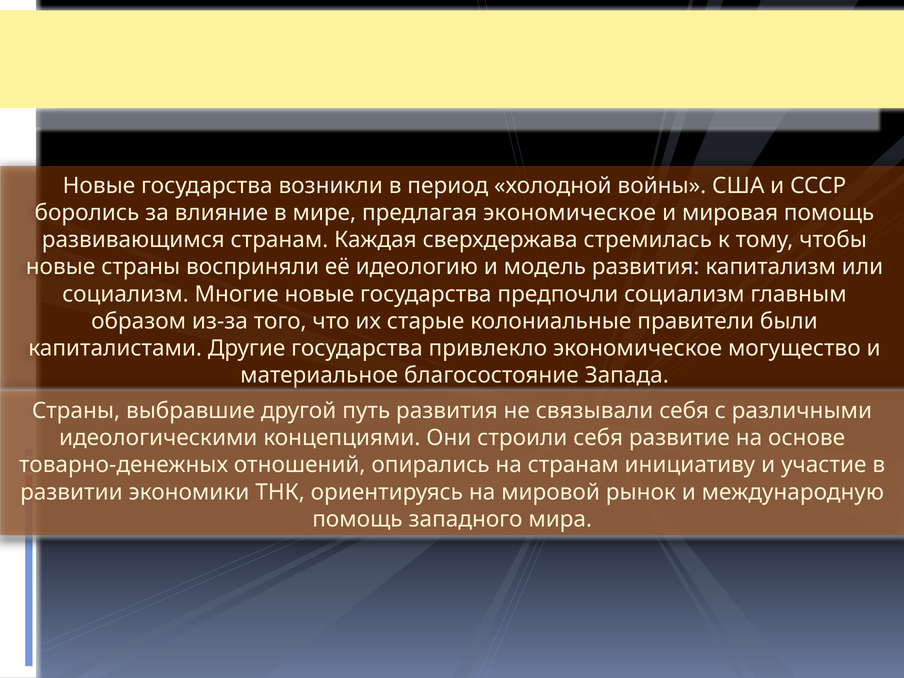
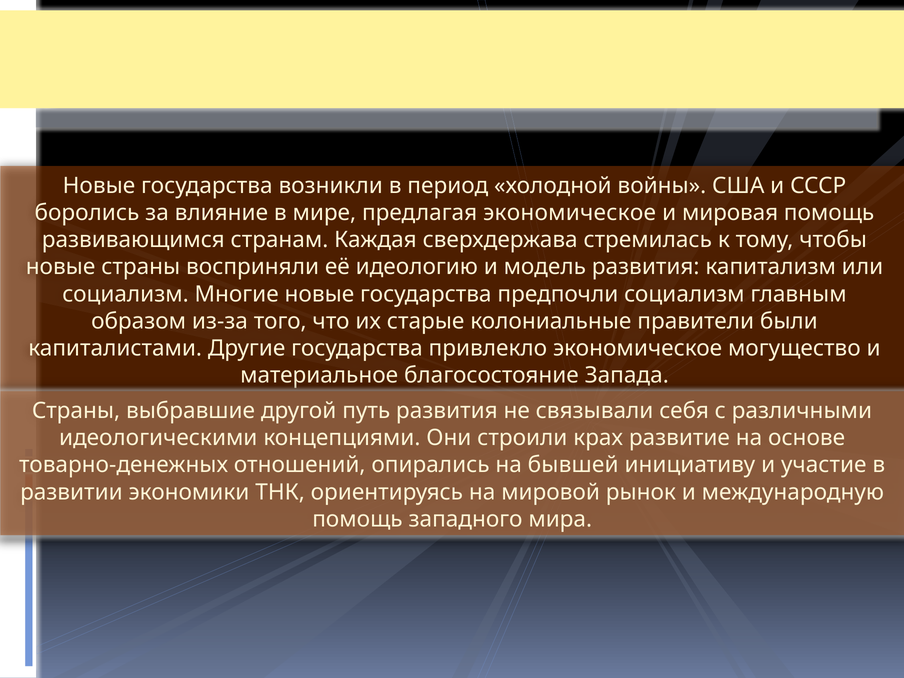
строили себя: себя -> крах
на странам: странам -> бывшей
